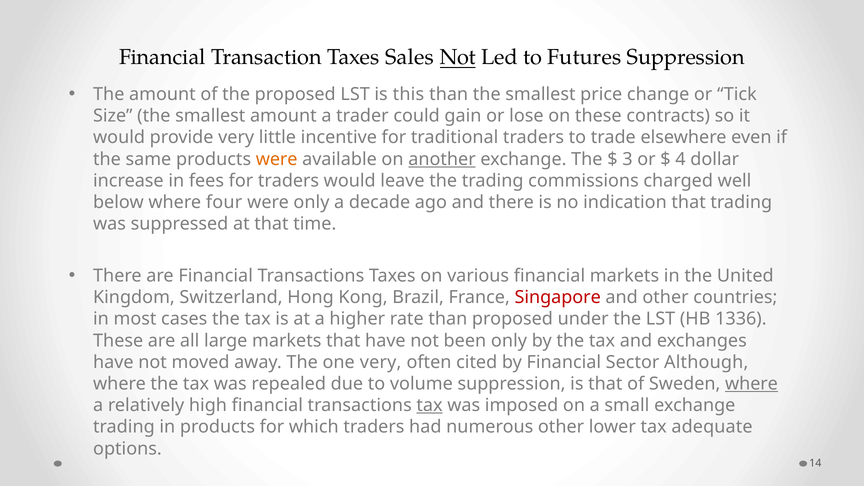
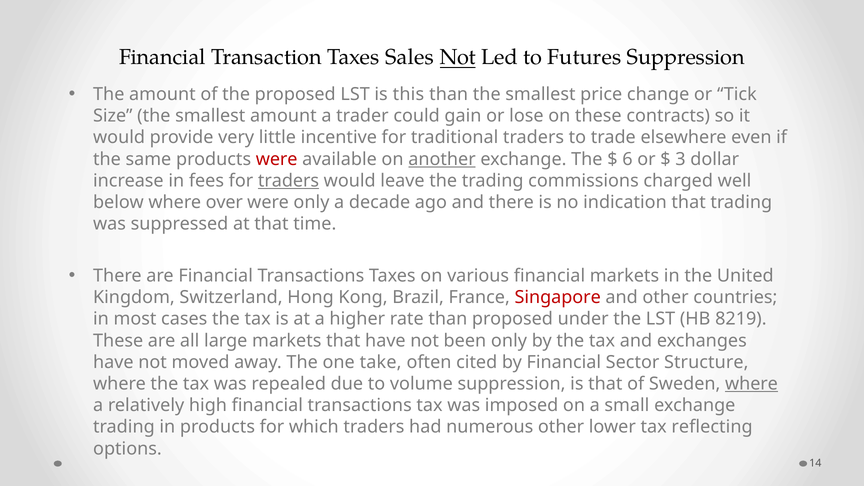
were at (277, 159) colour: orange -> red
3: 3 -> 6
4: 4 -> 3
traders at (289, 181) underline: none -> present
four: four -> over
1336: 1336 -> 8219
one very: very -> take
Although: Although -> Structure
tax at (430, 405) underline: present -> none
adequate: adequate -> reflecting
